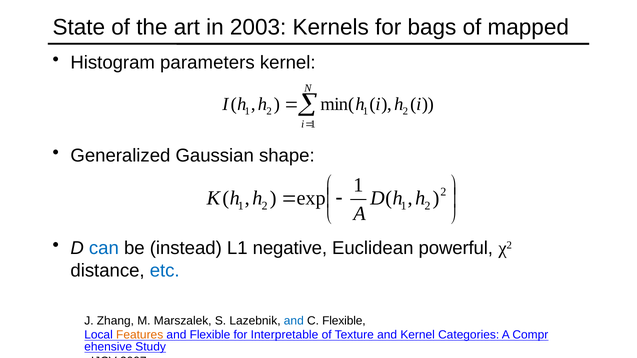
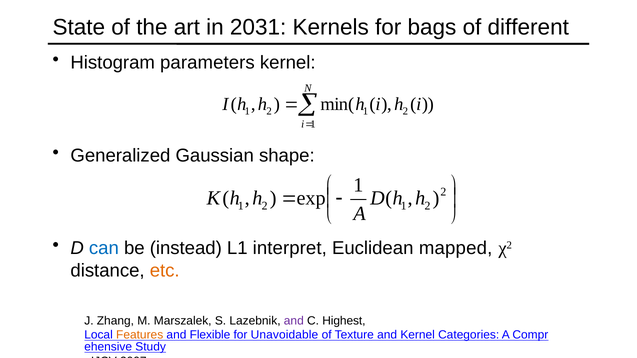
2003: 2003 -> 2031
mapped: mapped -> different
negative: negative -> interpret
powerful: powerful -> mapped
etc colour: blue -> orange
and at (294, 321) colour: blue -> purple
C Flexible: Flexible -> Highest
Interpretable: Interpretable -> Unavoidable
